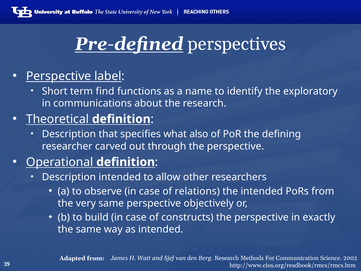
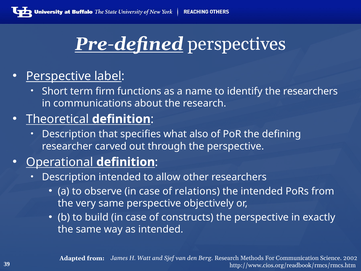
find: find -> firm
the exploratory: exploratory -> researchers
